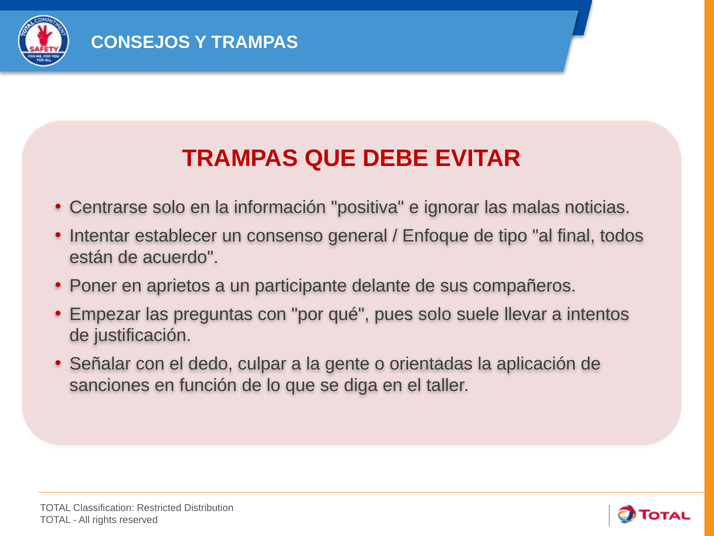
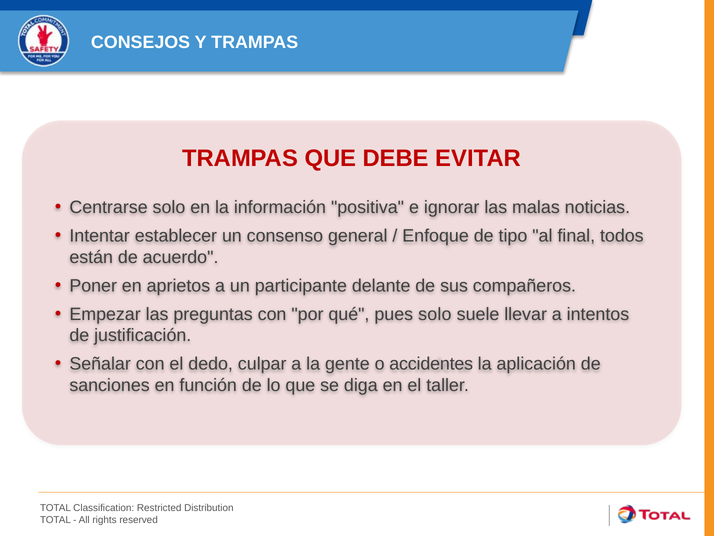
orientadas: orientadas -> accidentes
